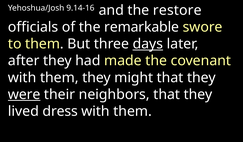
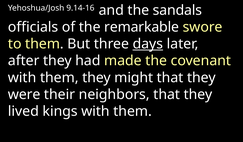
restore: restore -> sandals
were underline: present -> none
dress: dress -> kings
